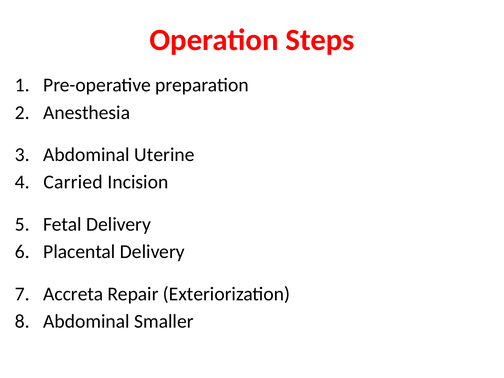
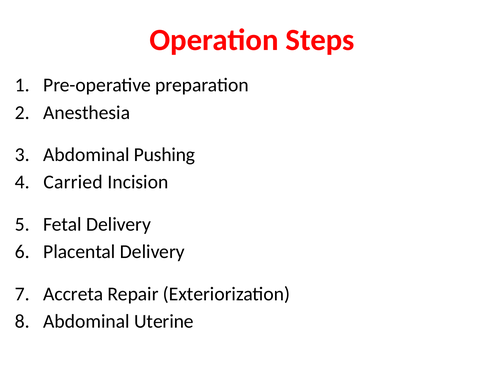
Uterine: Uterine -> Pushing
Smaller: Smaller -> Uterine
